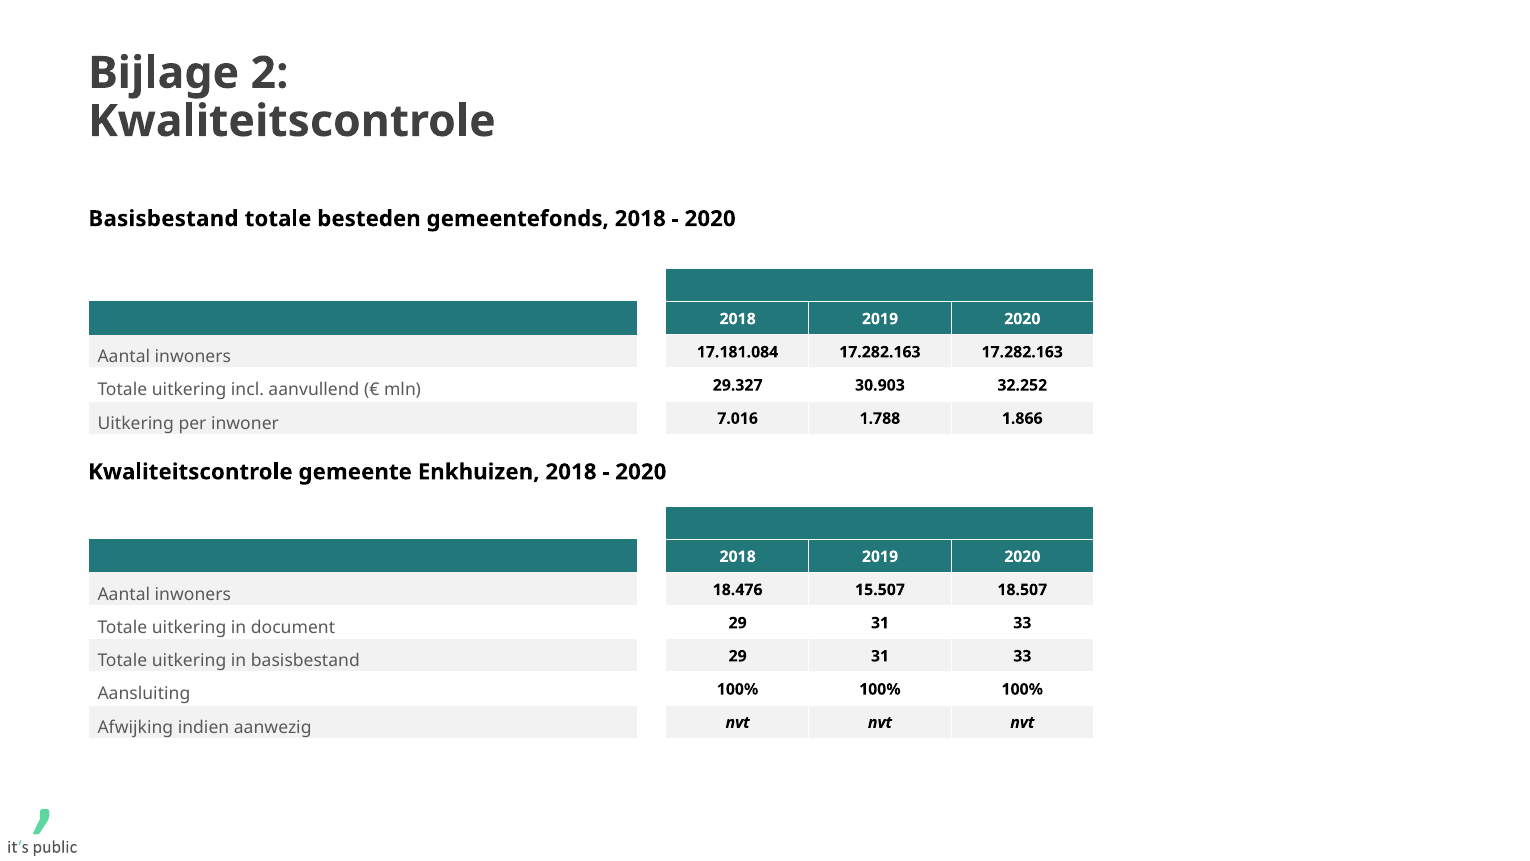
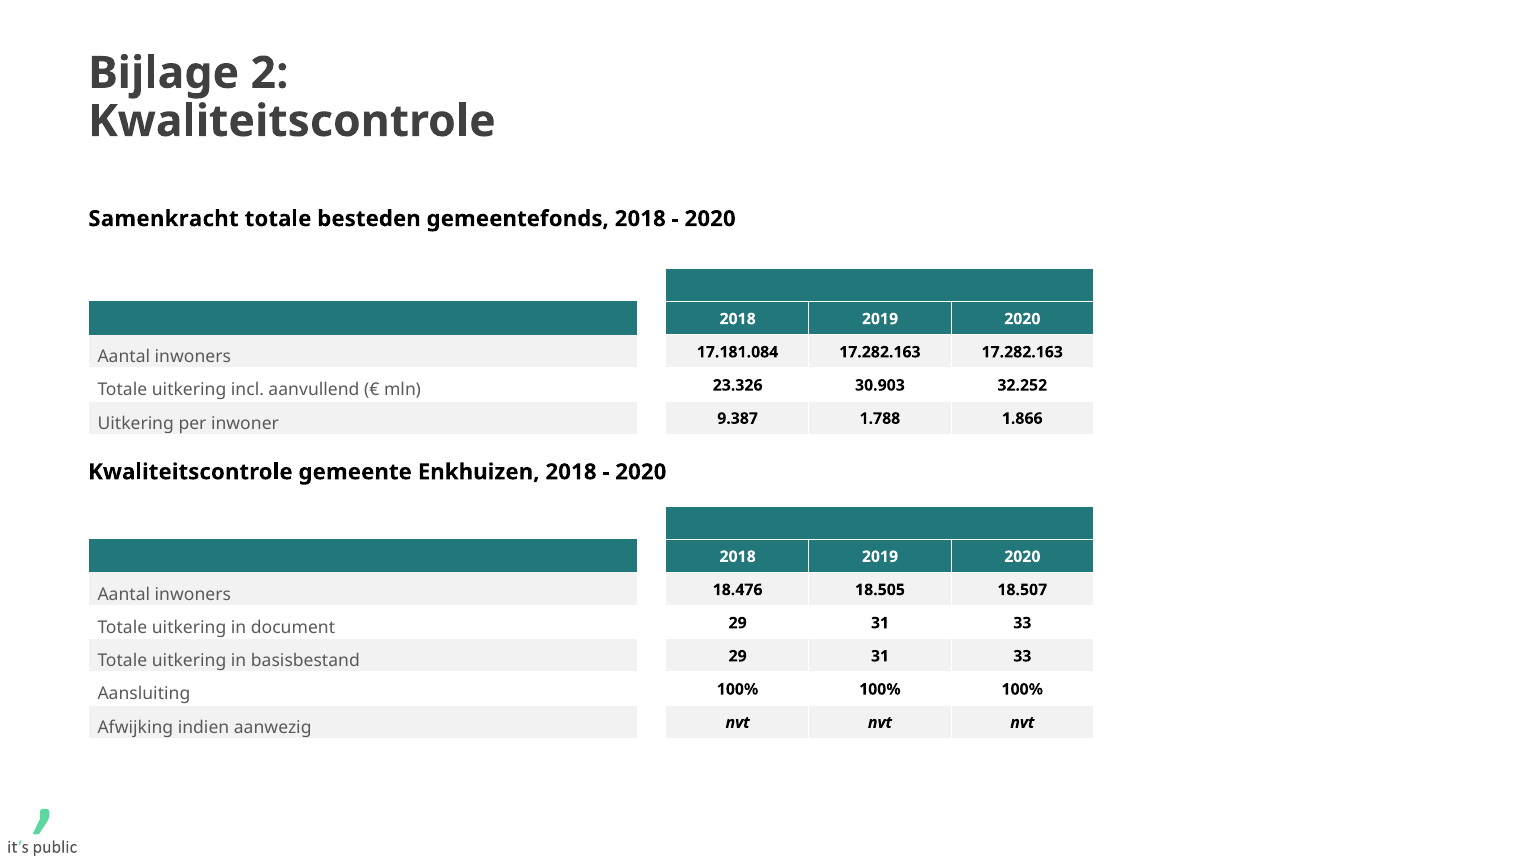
Basisbestand at (163, 219): Basisbestand -> Samenkracht
29.327: 29.327 -> 23.326
7.016: 7.016 -> 9.387
15.507: 15.507 -> 18.505
